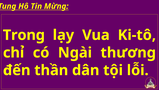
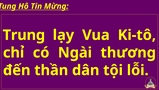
Trong: Trong -> Trung
